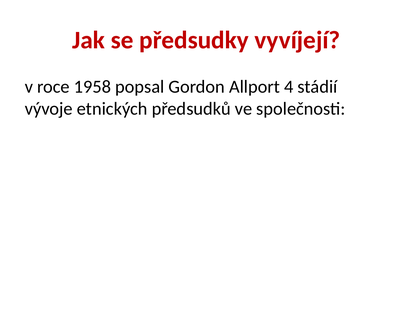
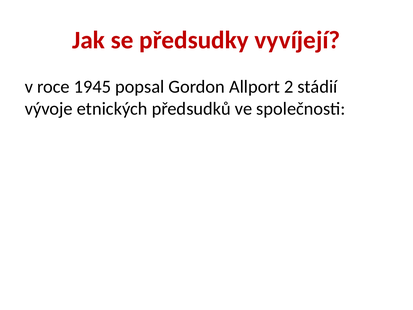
1958: 1958 -> 1945
4: 4 -> 2
